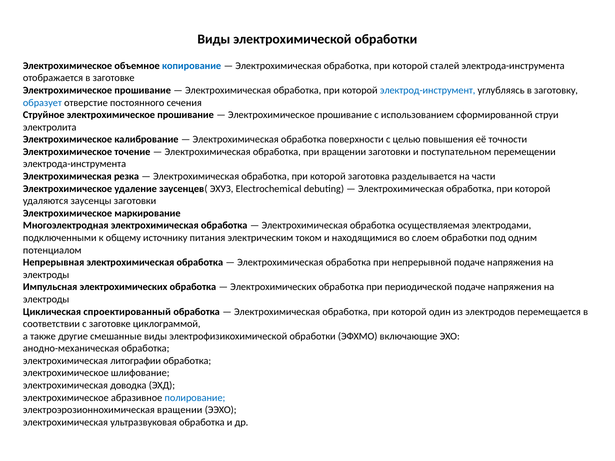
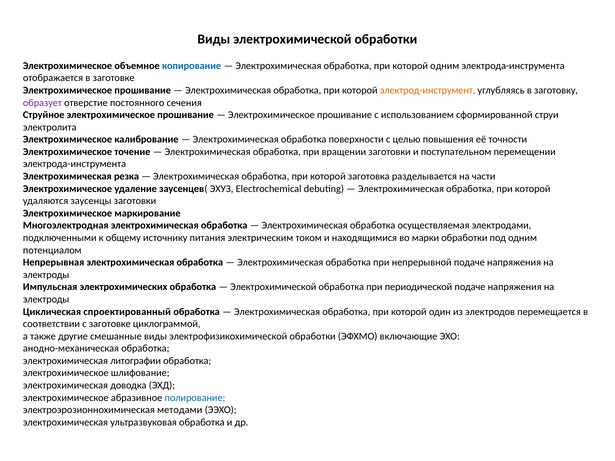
которой сталей: сталей -> одним
электрод-инструмент colour: blue -> orange
образует colour: blue -> purple
слоем: слоем -> марки
Электрохимических at (273, 287): Электрохимических -> Электрохимической
электроэрозионнохимическая вращении: вращении -> методами
